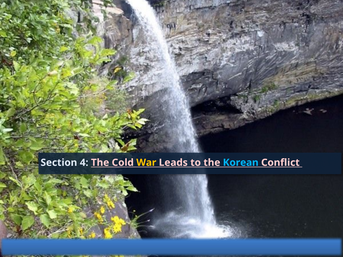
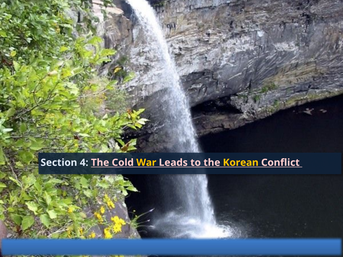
Korean colour: light blue -> yellow
